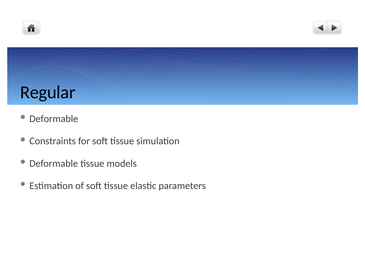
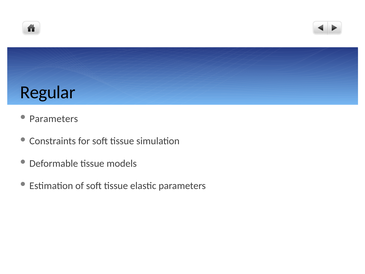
Deformable at (54, 119): Deformable -> Parameters
